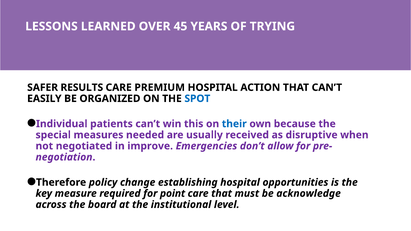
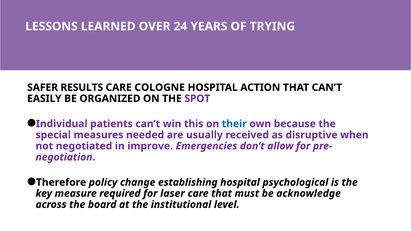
45: 45 -> 24
PREMIUM: PREMIUM -> COLOGNE
SPOT colour: blue -> purple
opportunities: opportunities -> psychological
point: point -> laser
